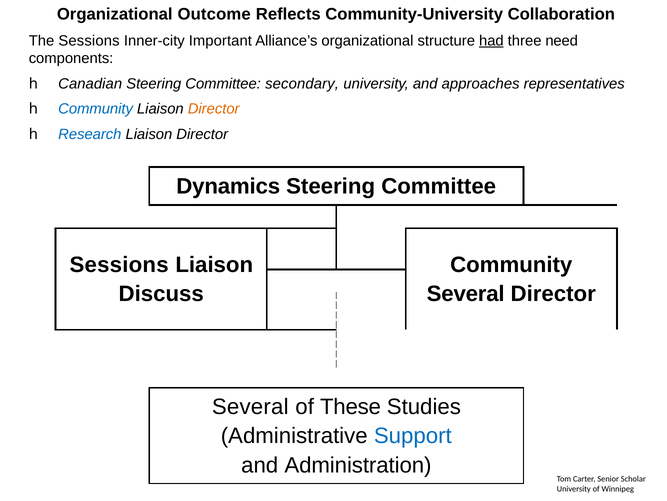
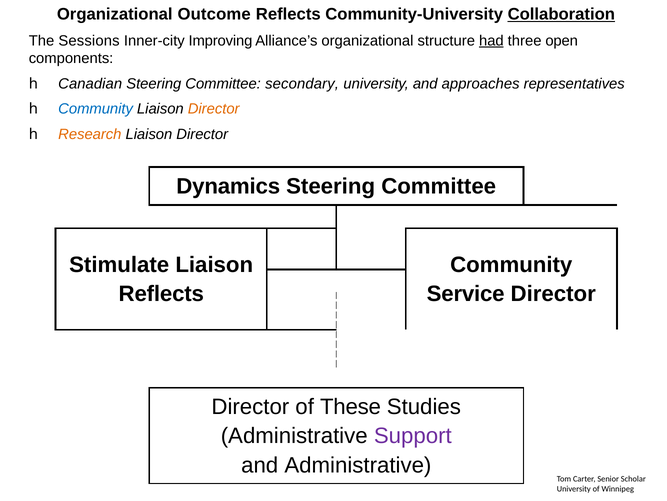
Collaboration underline: none -> present
Important: Important -> Improving
need: need -> open
Research colour: blue -> orange
Sessions at (119, 264): Sessions -> Stimulate
Discuss at (161, 294): Discuss -> Reflects
Several at (466, 294): Several -> Service
Several at (250, 406): Several -> Director
Support colour: blue -> purple
and Administration: Administration -> Administrative
